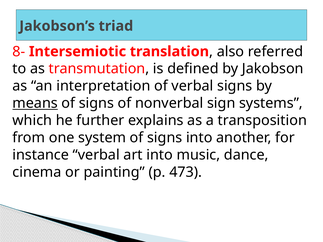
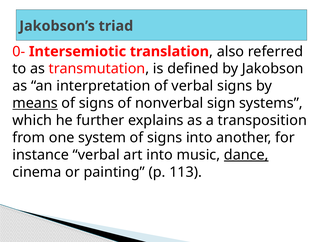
8-: 8- -> 0-
dance underline: none -> present
473: 473 -> 113
